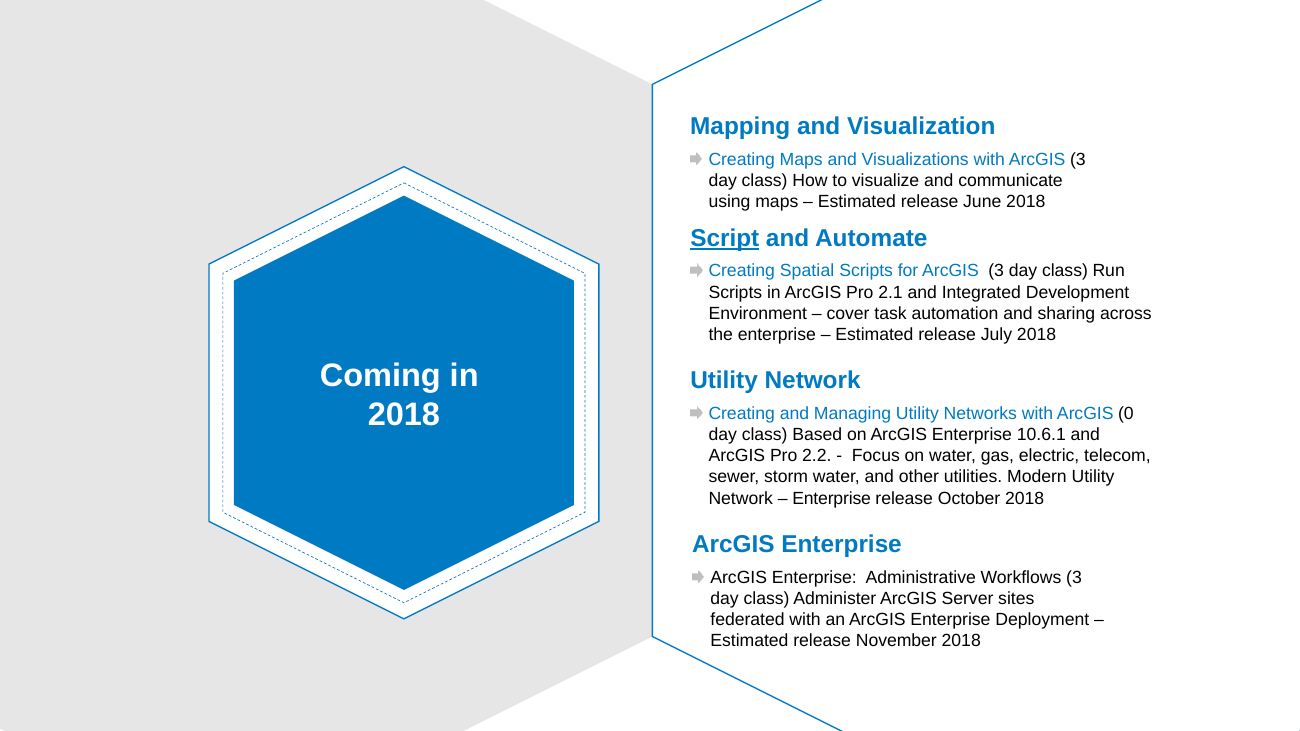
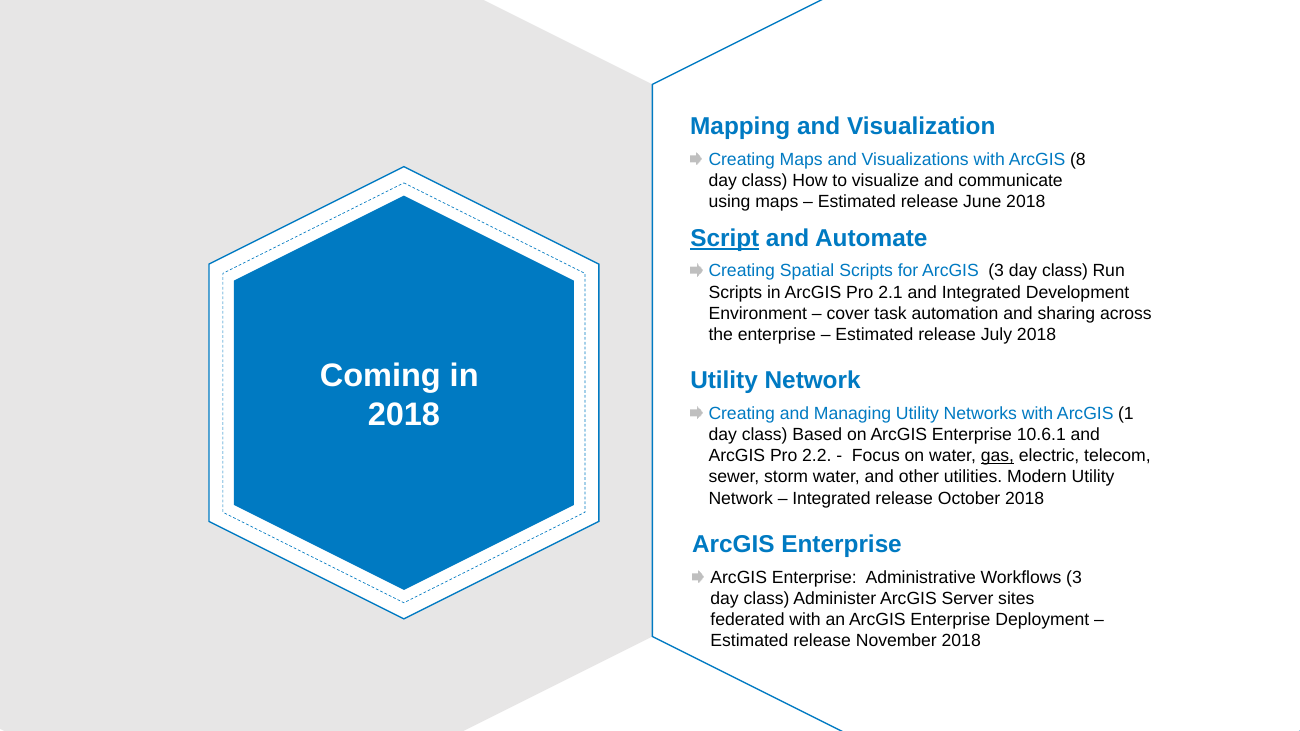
with ArcGIS 3: 3 -> 8
0: 0 -> 1
gas underline: none -> present
Enterprise at (832, 498): Enterprise -> Integrated
